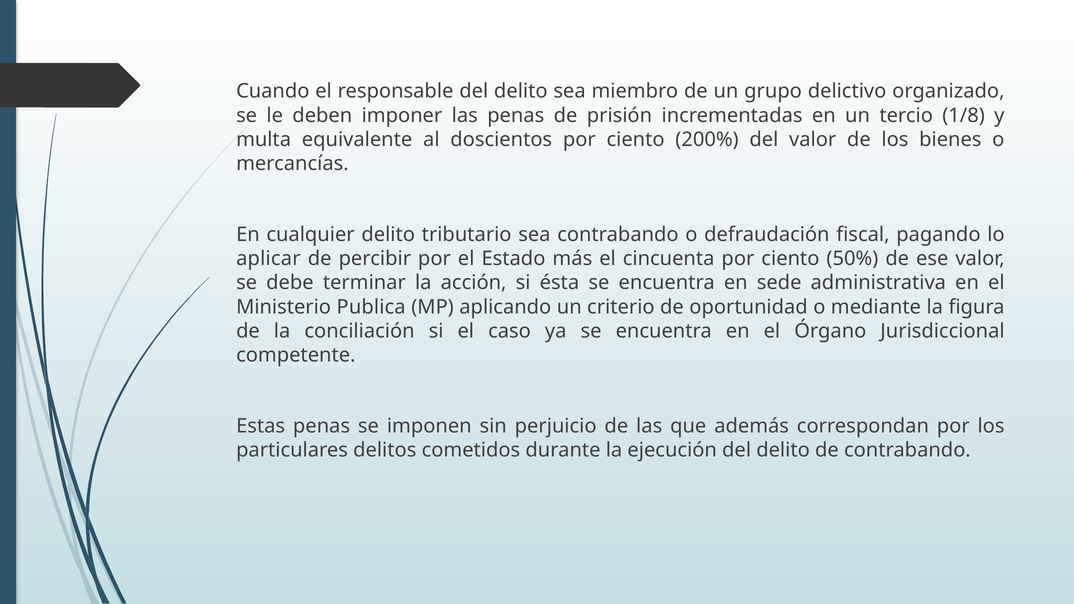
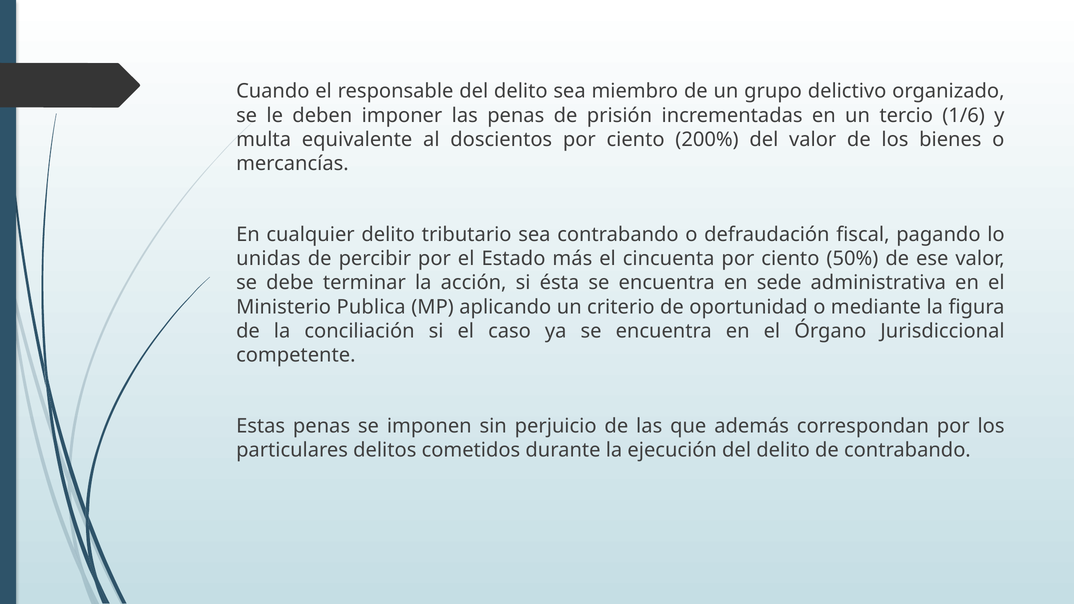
1/8: 1/8 -> 1/6
aplicar: aplicar -> unidas
